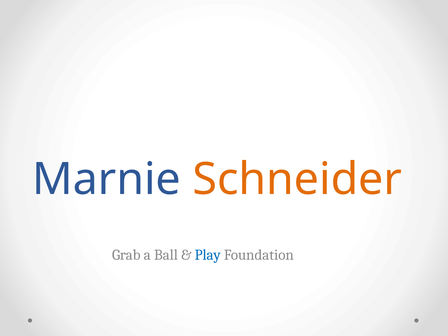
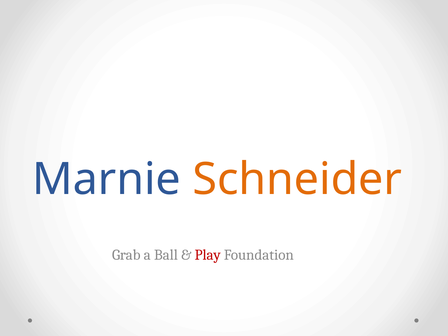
Play colour: blue -> red
